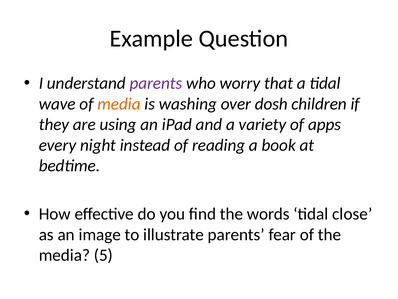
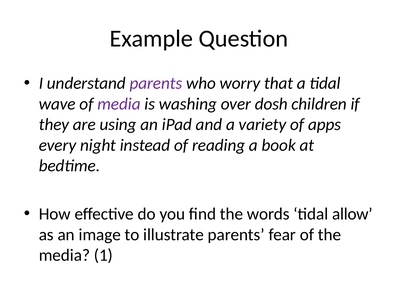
media at (119, 104) colour: orange -> purple
close: close -> allow
5: 5 -> 1
